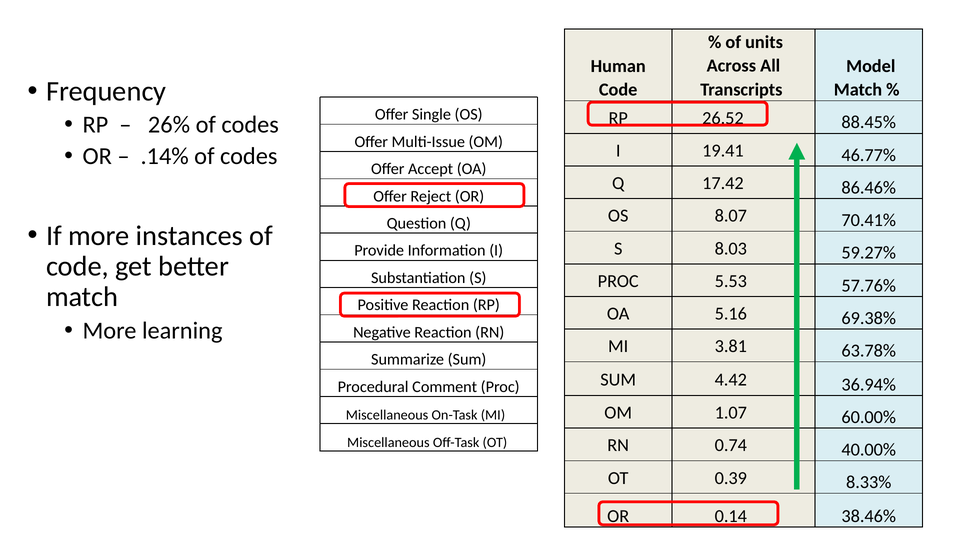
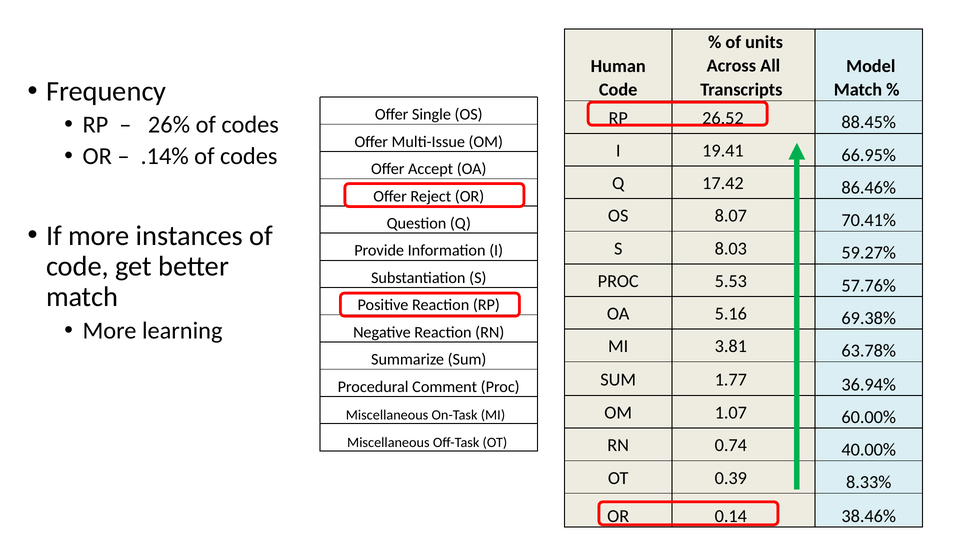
46.77%: 46.77% -> 66.95%
4.42: 4.42 -> 1.77
